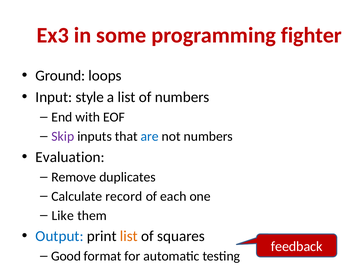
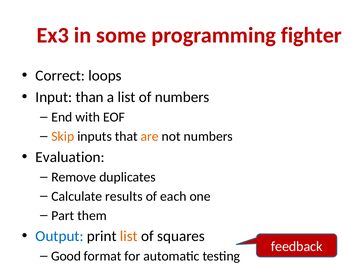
Ground: Ground -> Correct
style: style -> than
Skip colour: purple -> orange
are colour: blue -> orange
record: record -> results
Like: Like -> Part
